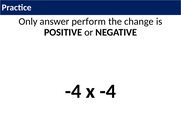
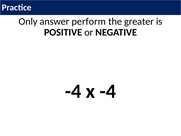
change: change -> greater
